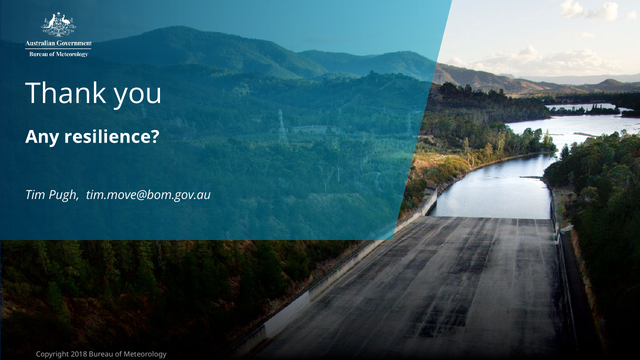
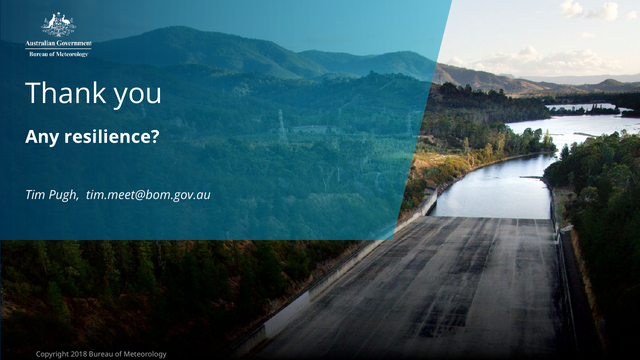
tim.move@bom.gov.au: tim.move@bom.gov.au -> tim.meet@bom.gov.au
